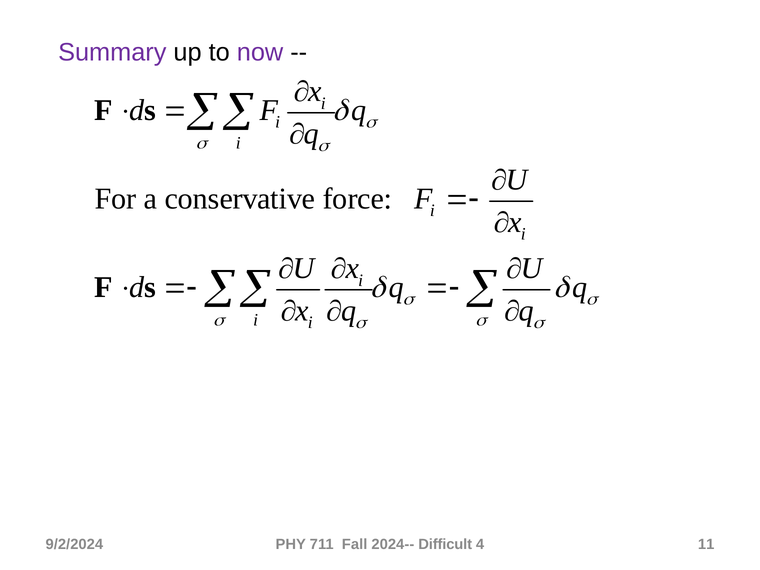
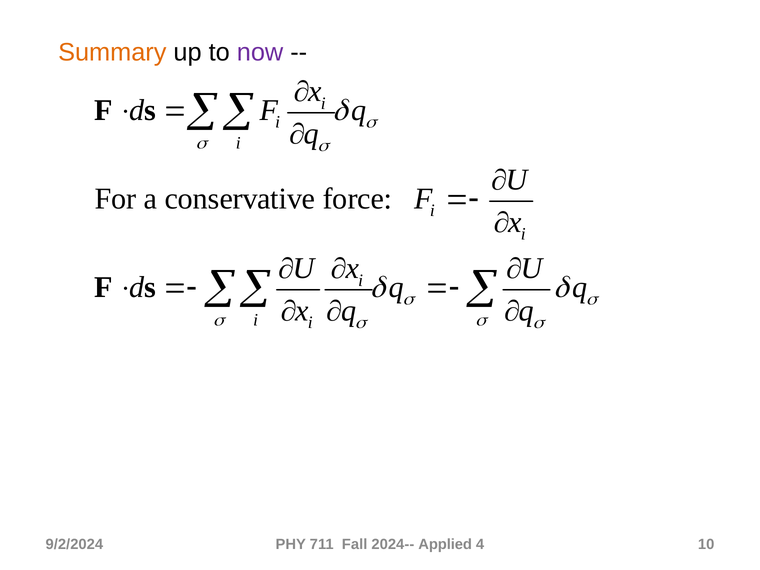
Summary colour: purple -> orange
Difficult: Difficult -> Applied
11: 11 -> 10
